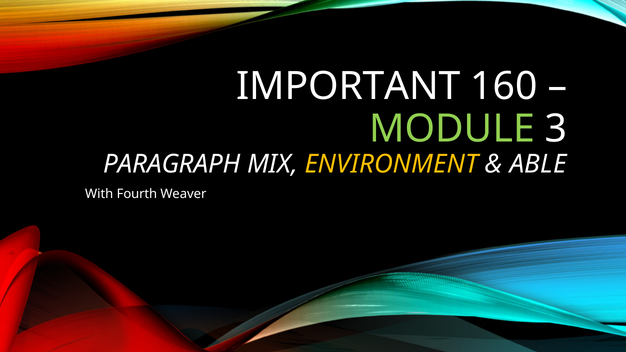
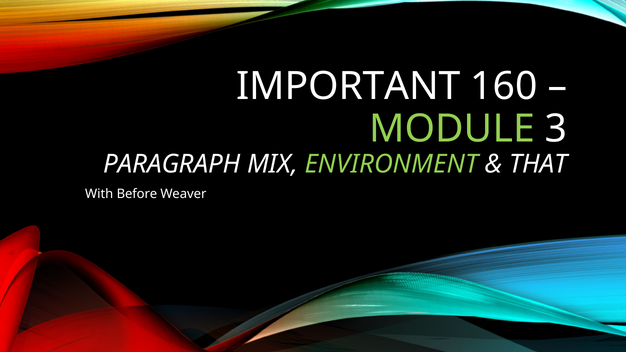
ENVIRONMENT colour: yellow -> light green
ABLE: ABLE -> THAT
Fourth: Fourth -> Before
